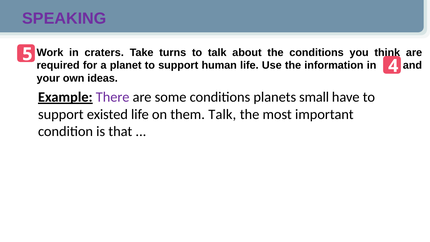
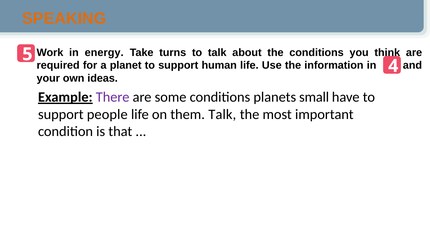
SPEAKING colour: purple -> orange
craters: craters -> energy
existed: existed -> people
